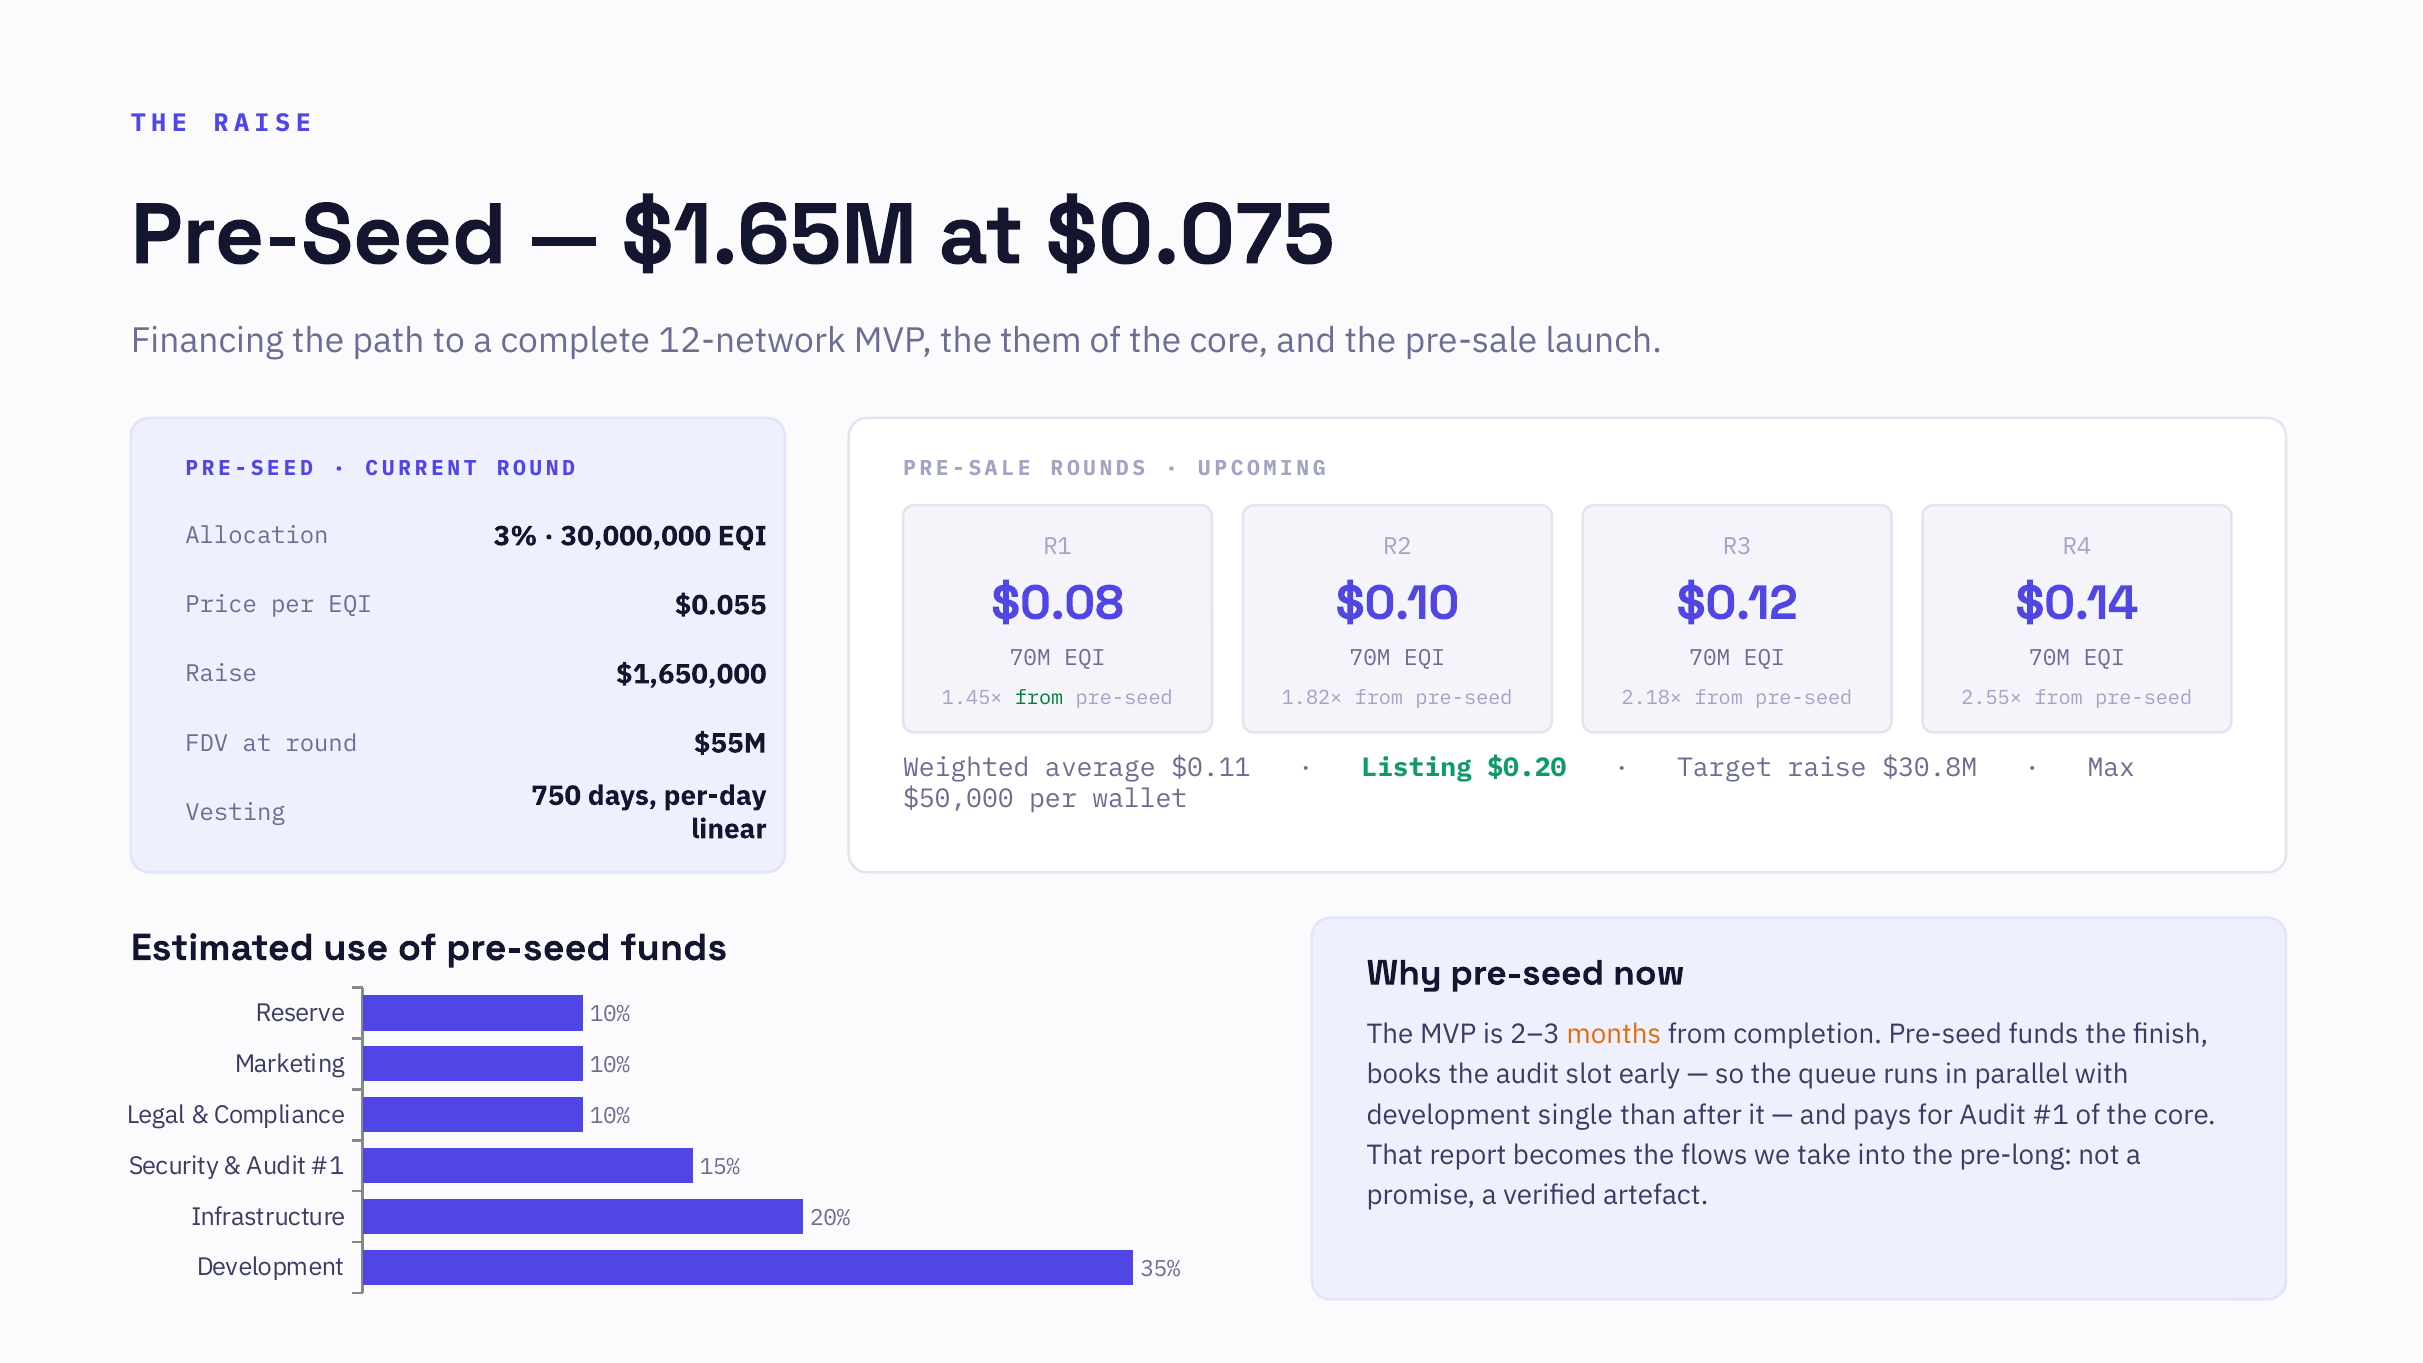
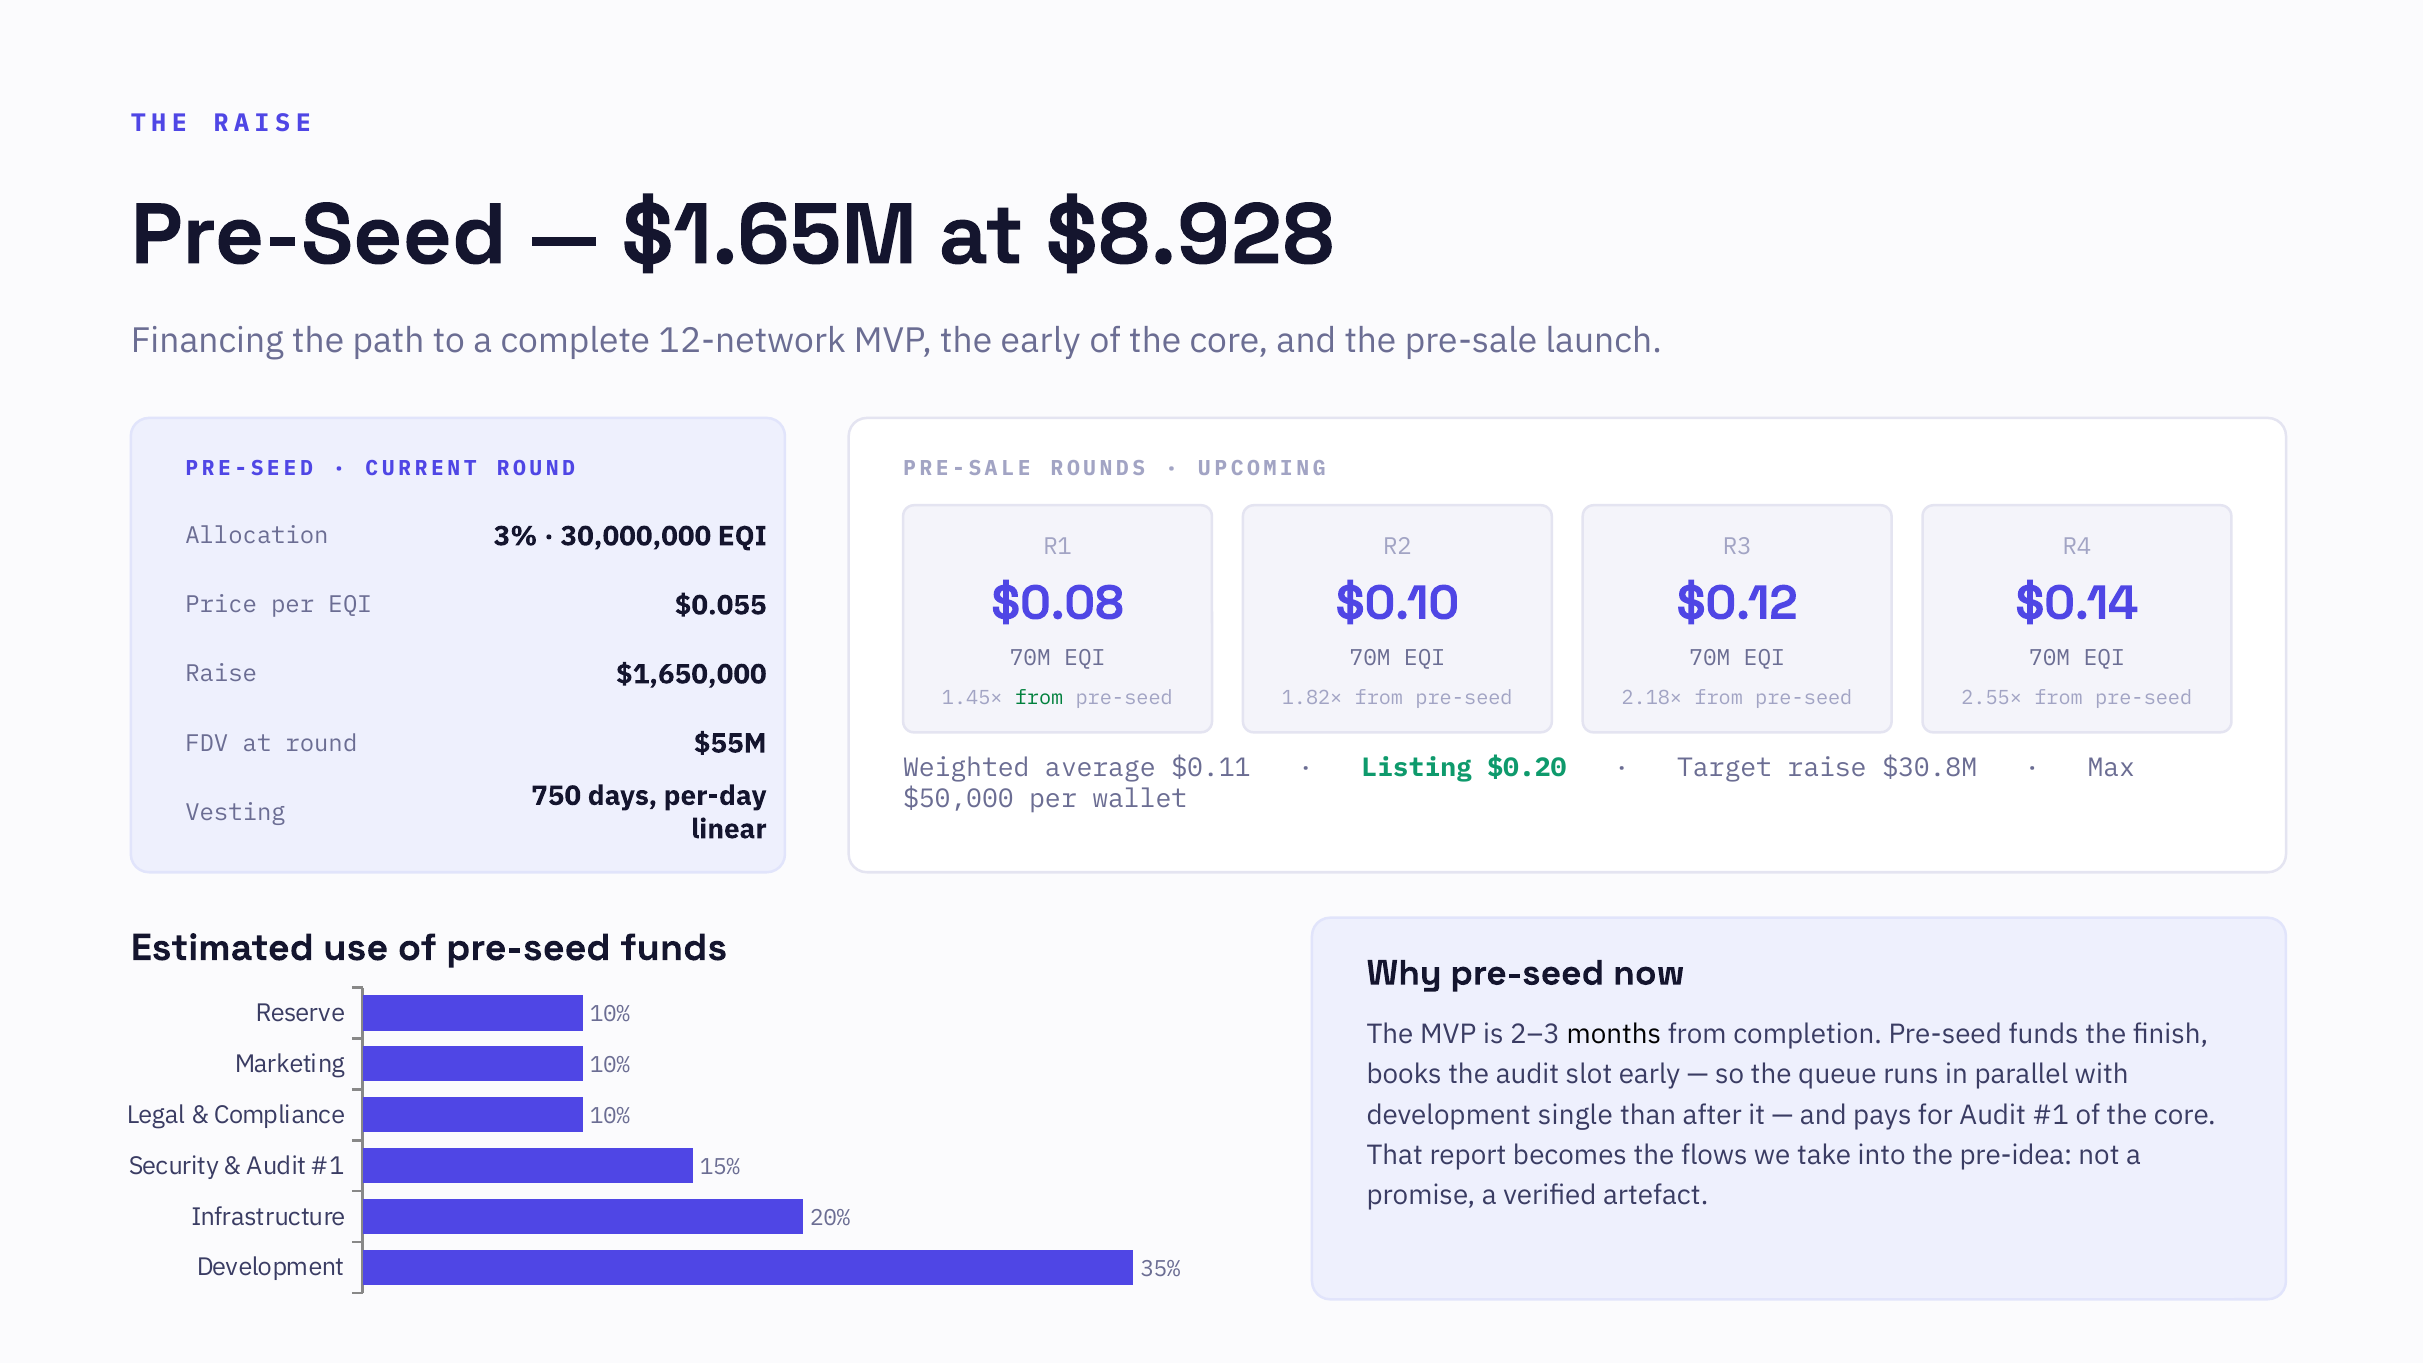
$0.075: $0.075 -> $8.928
the them: them -> early
months colour: orange -> black
pre-long: pre-long -> pre-idea
